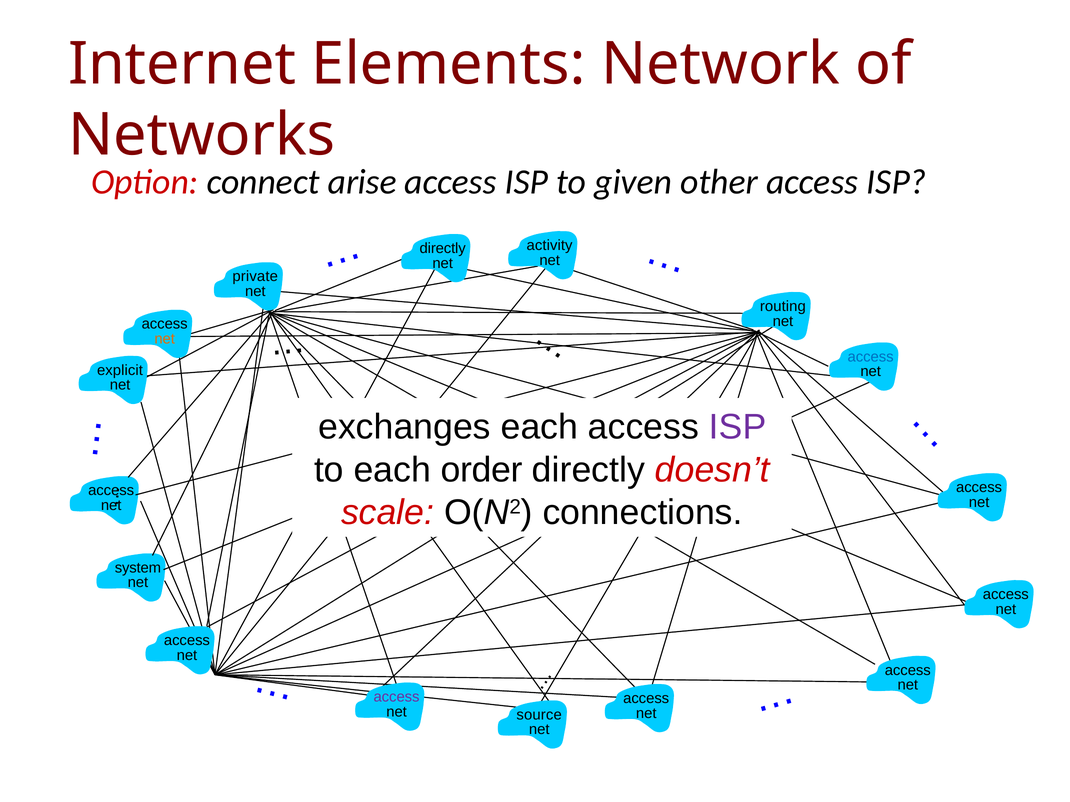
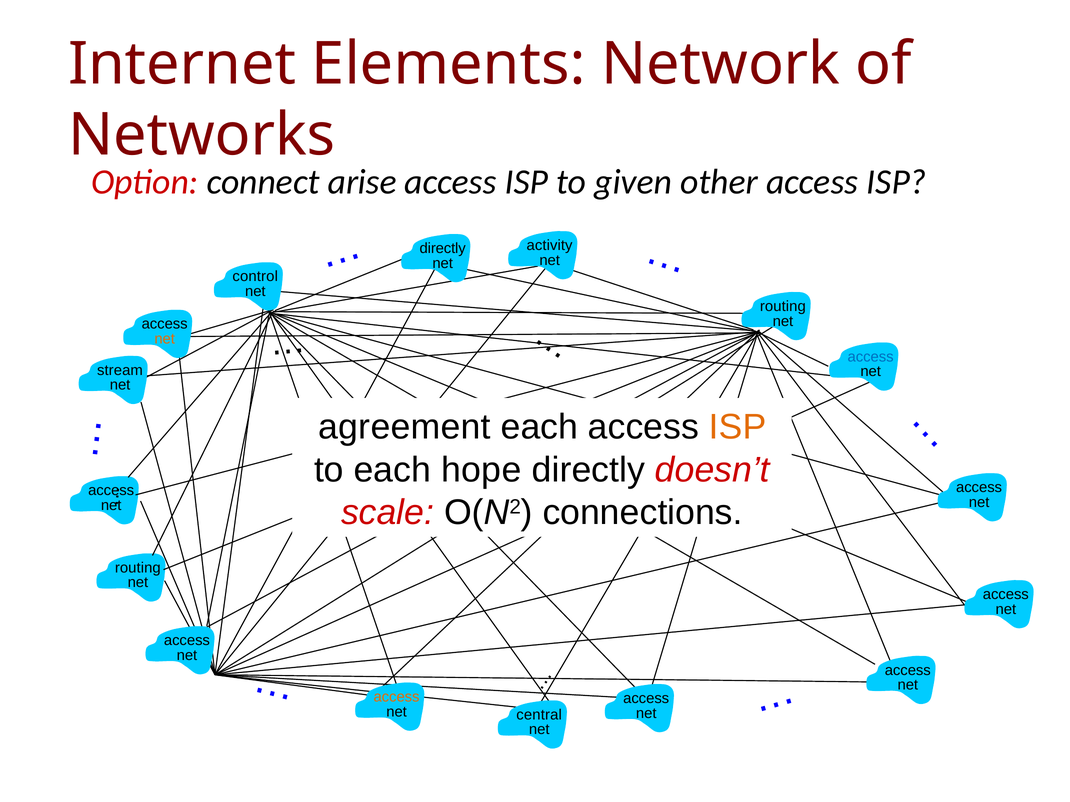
private: private -> control
explicit: explicit -> stream
exchanges: exchanges -> agreement
ISP at (738, 427) colour: purple -> orange
order: order -> hope
system at (138, 568): system -> routing
access at (397, 697) colour: purple -> orange
source: source -> central
